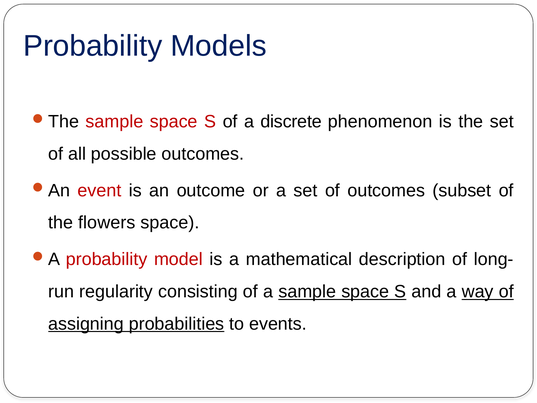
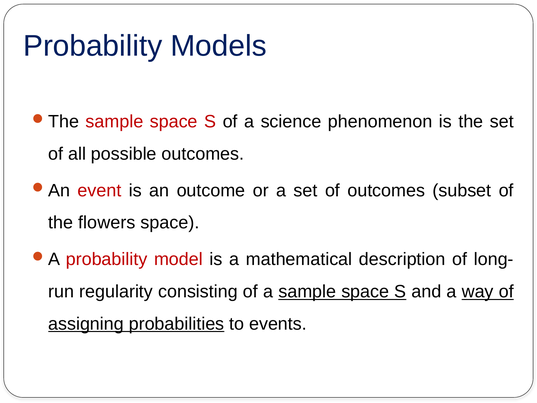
discrete: discrete -> science
